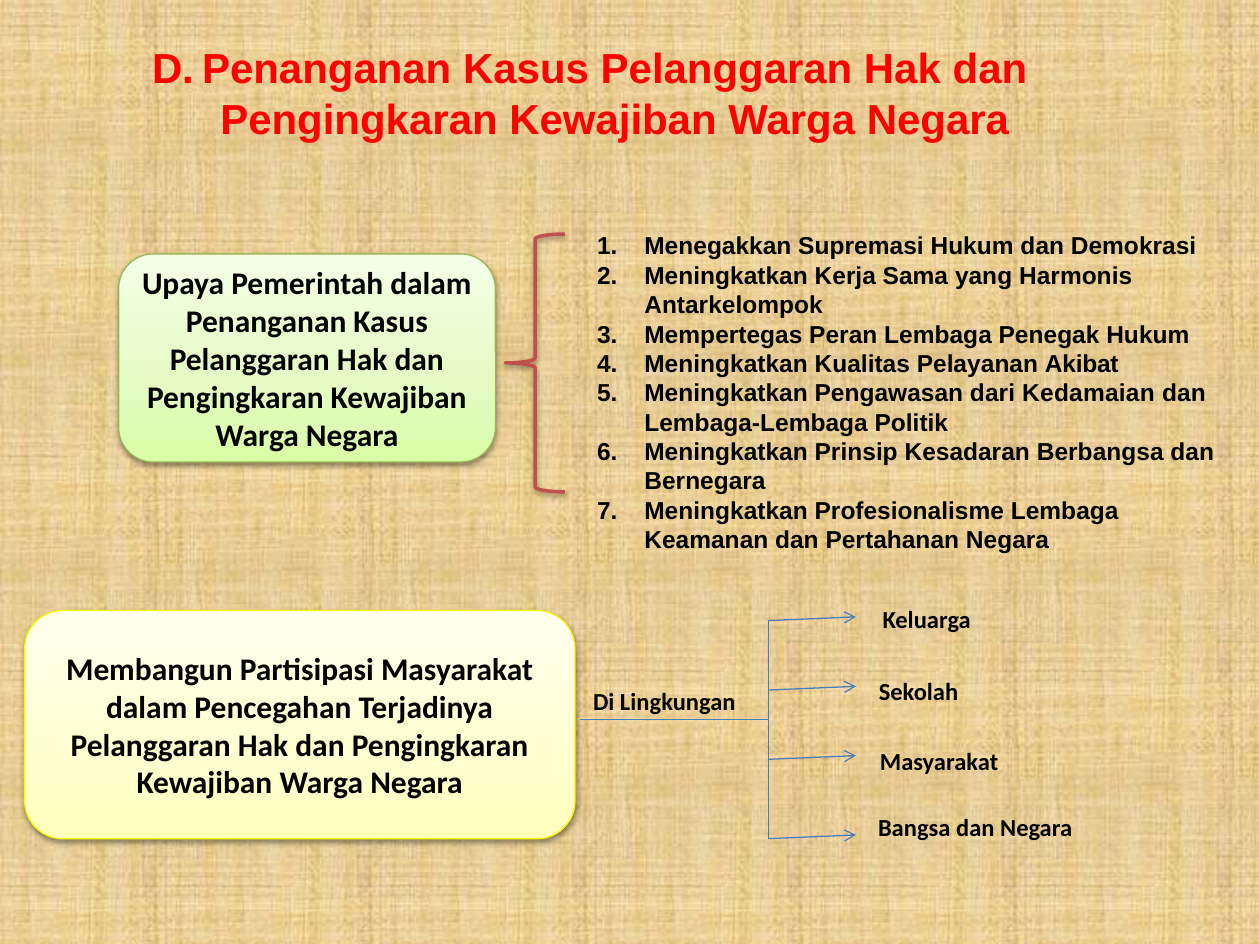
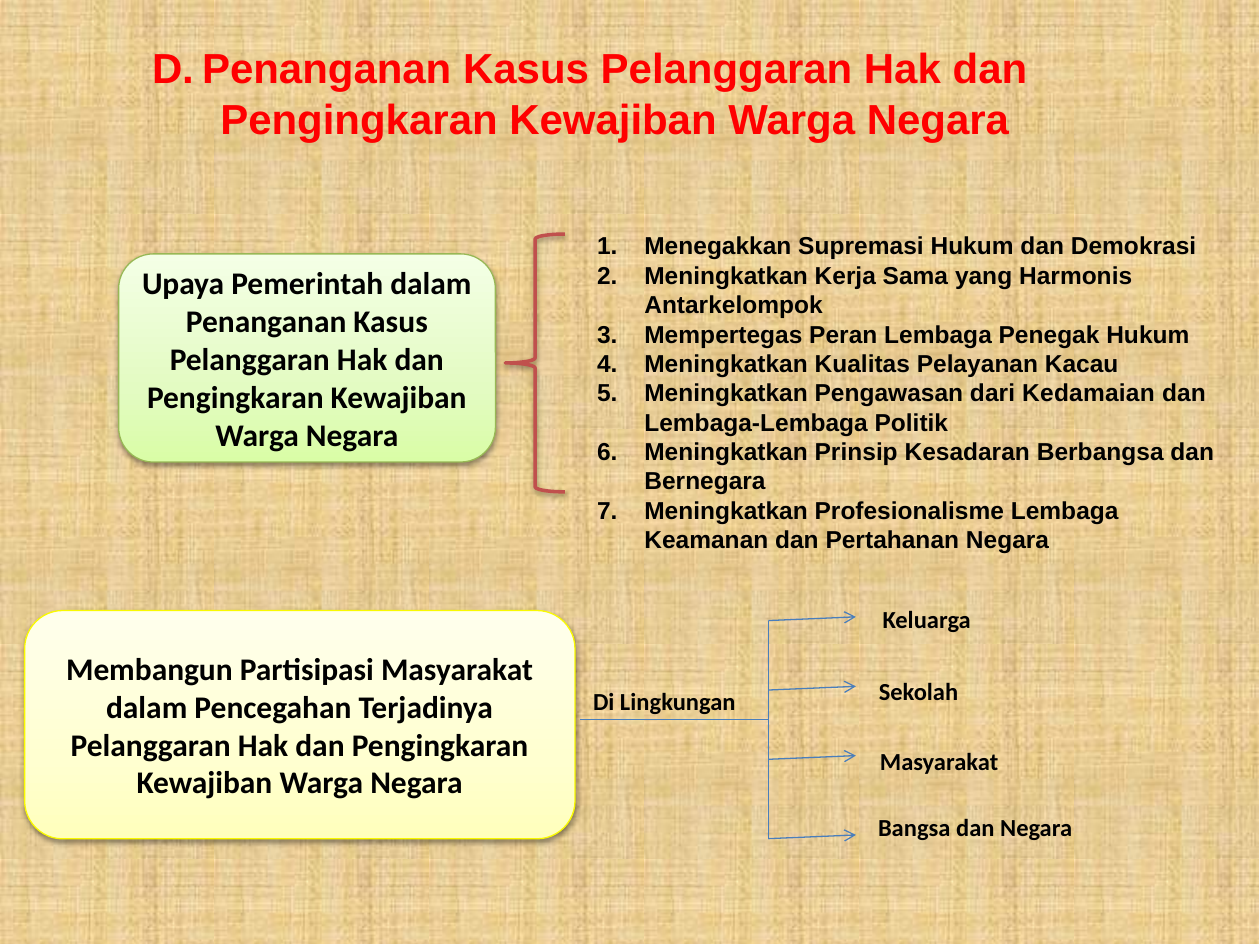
Akibat: Akibat -> Kacau
